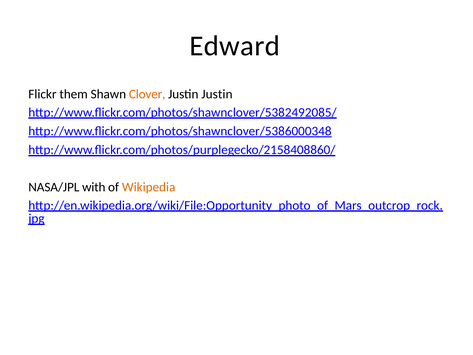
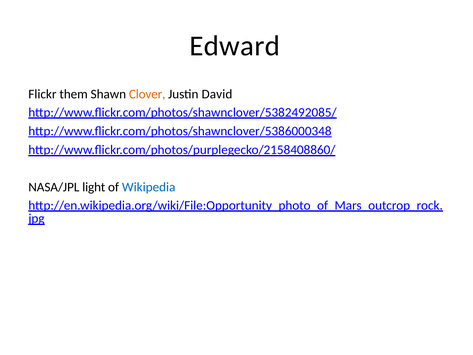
Justin Justin: Justin -> David
with: with -> light
Wikipedia colour: orange -> blue
